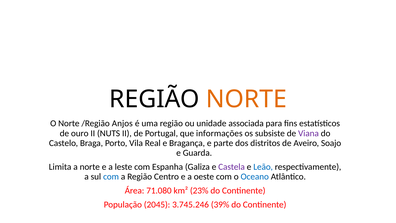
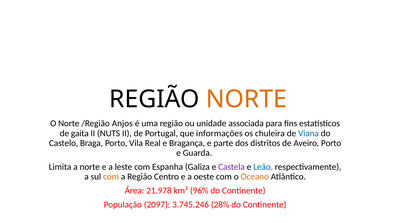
ouro: ouro -> gaita
subsiste: subsiste -> chuleira
Viana colour: purple -> blue
Aveiro Soajo: Soajo -> Porto
com at (111, 176) colour: blue -> orange
Oceano colour: blue -> orange
71.080: 71.080 -> 21.978
23%: 23% -> 96%
2045: 2045 -> 2097
39%: 39% -> 28%
